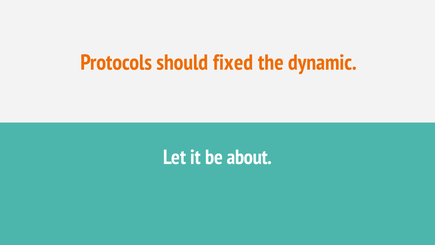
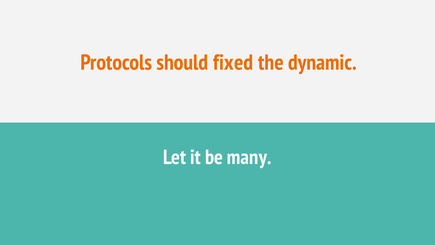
about: about -> many
